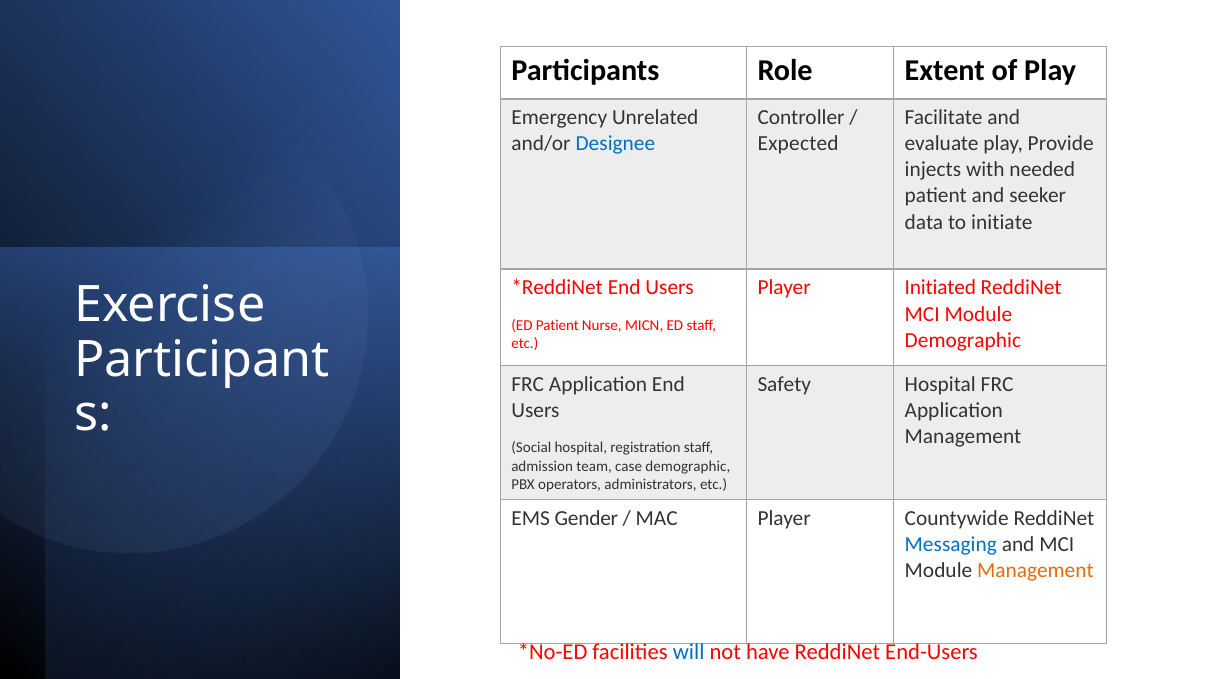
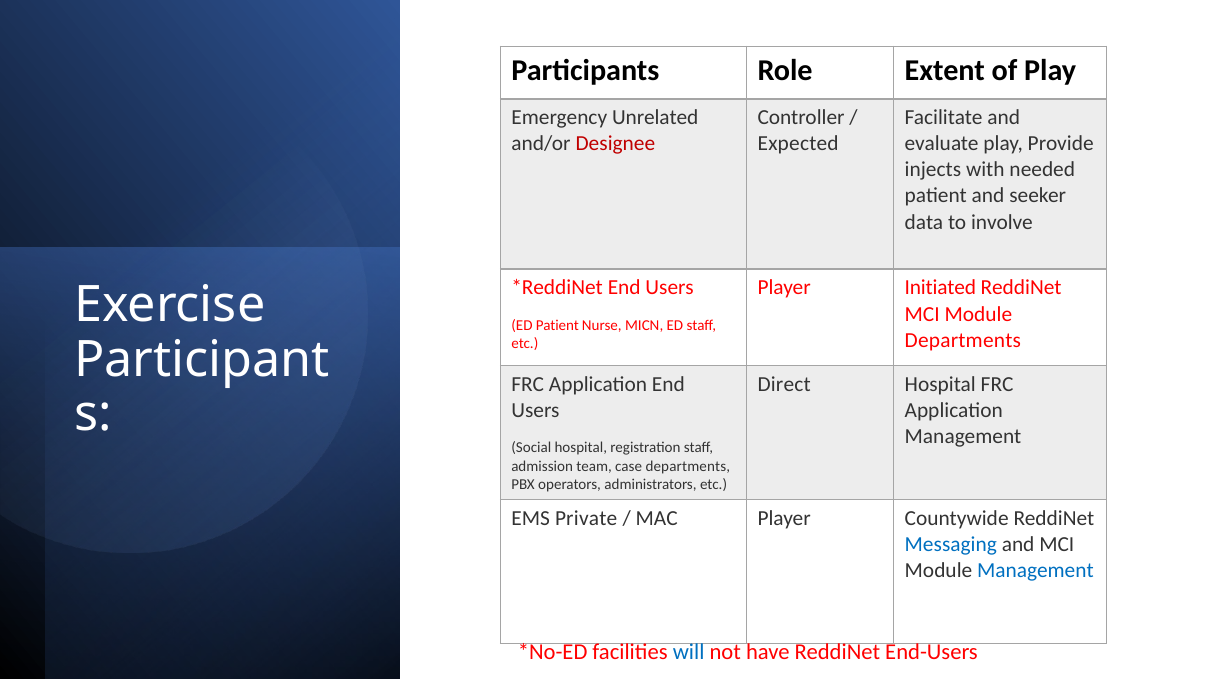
Designee colour: blue -> red
initiate: initiate -> involve
Demographic at (963, 340): Demographic -> Departments
Safety: Safety -> Direct
case demographic: demographic -> departments
Gender: Gender -> Private
Management at (1035, 570) colour: orange -> blue
